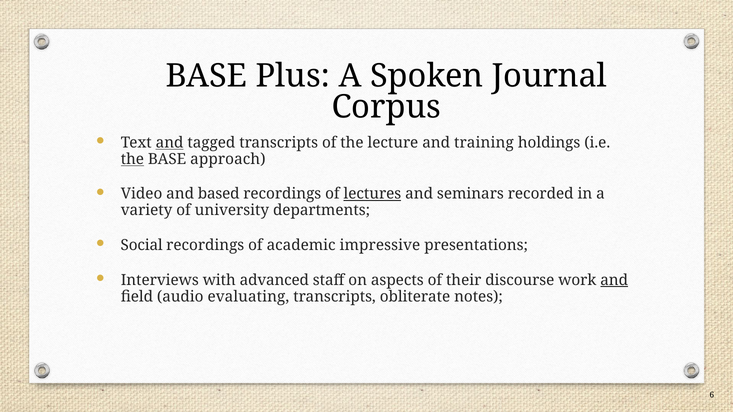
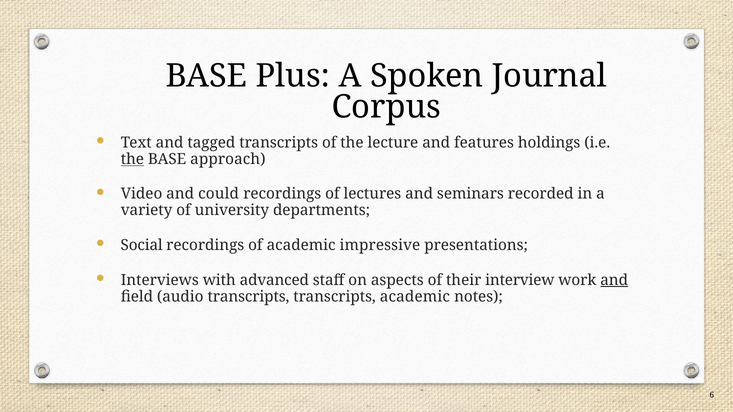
and at (170, 143) underline: present -> none
training: training -> features
based: based -> could
lectures underline: present -> none
discourse: discourse -> interview
audio evaluating: evaluating -> transcripts
transcripts obliterate: obliterate -> academic
